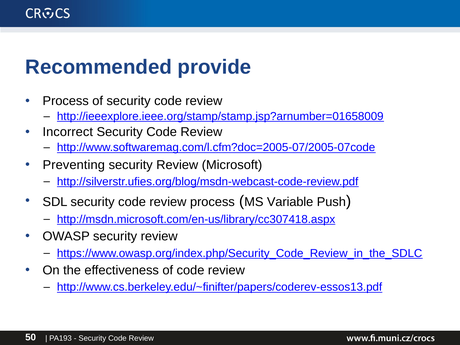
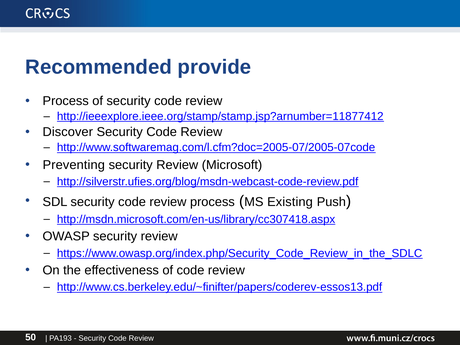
http://ieeexplore.ieee.org/stamp/stamp.jsp?arnumber=01658009: http://ieeexplore.ieee.org/stamp/stamp.jsp?arnumber=01658009 -> http://ieeexplore.ieee.org/stamp/stamp.jsp?arnumber=11877412
Incorrect: Incorrect -> Discover
Variable: Variable -> Existing
